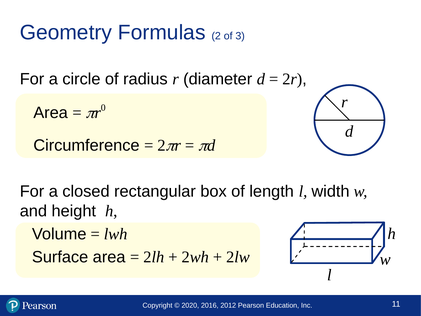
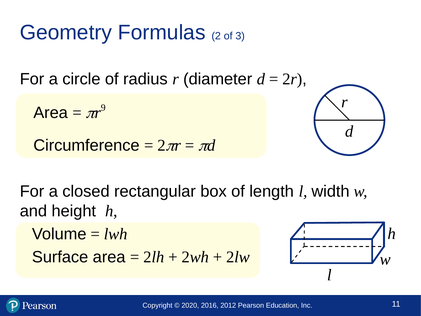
0: 0 -> 9
